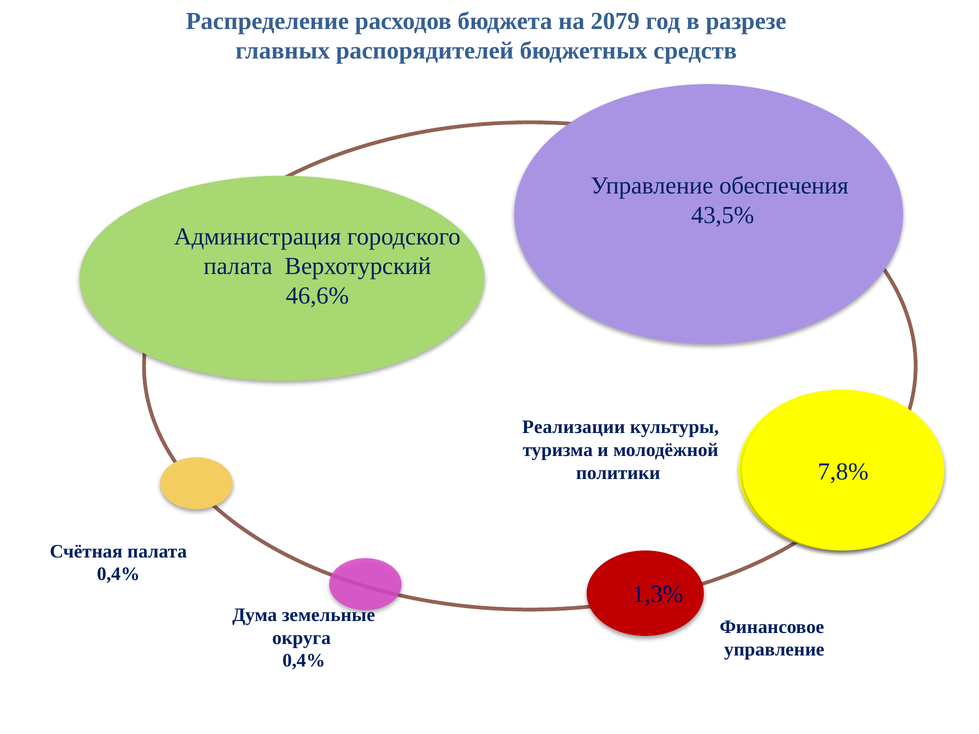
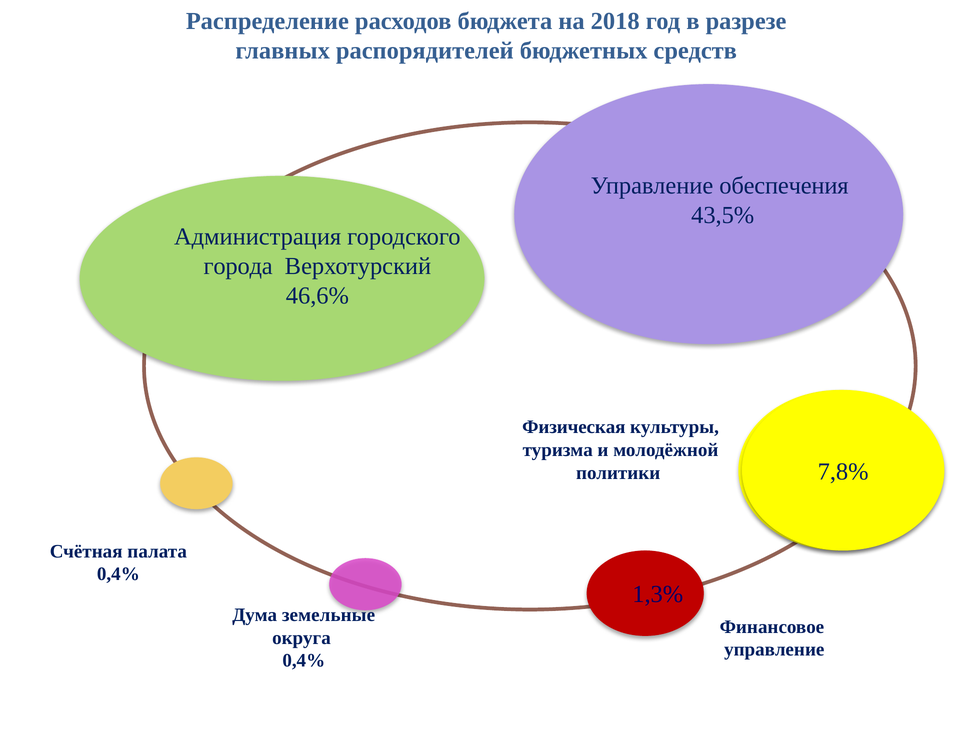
2079: 2079 -> 2018
палата at (238, 266): палата -> города
Реализации: Реализации -> Физическая
